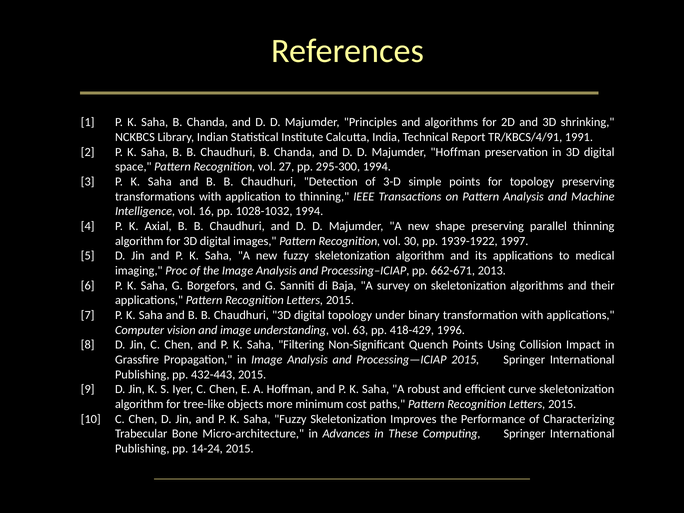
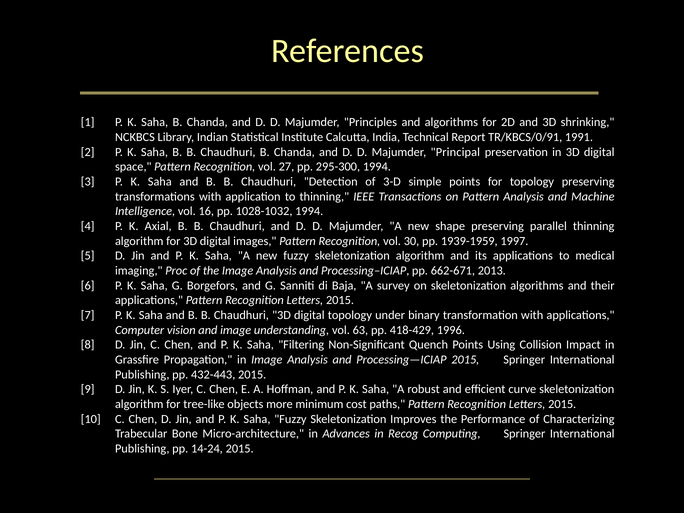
TR/KBCS/4/91: TR/KBCS/4/91 -> TR/KBCS/0/91
Majumder Hoffman: Hoffman -> Principal
1939-1922: 1939-1922 -> 1939-1959
These: These -> Recog
